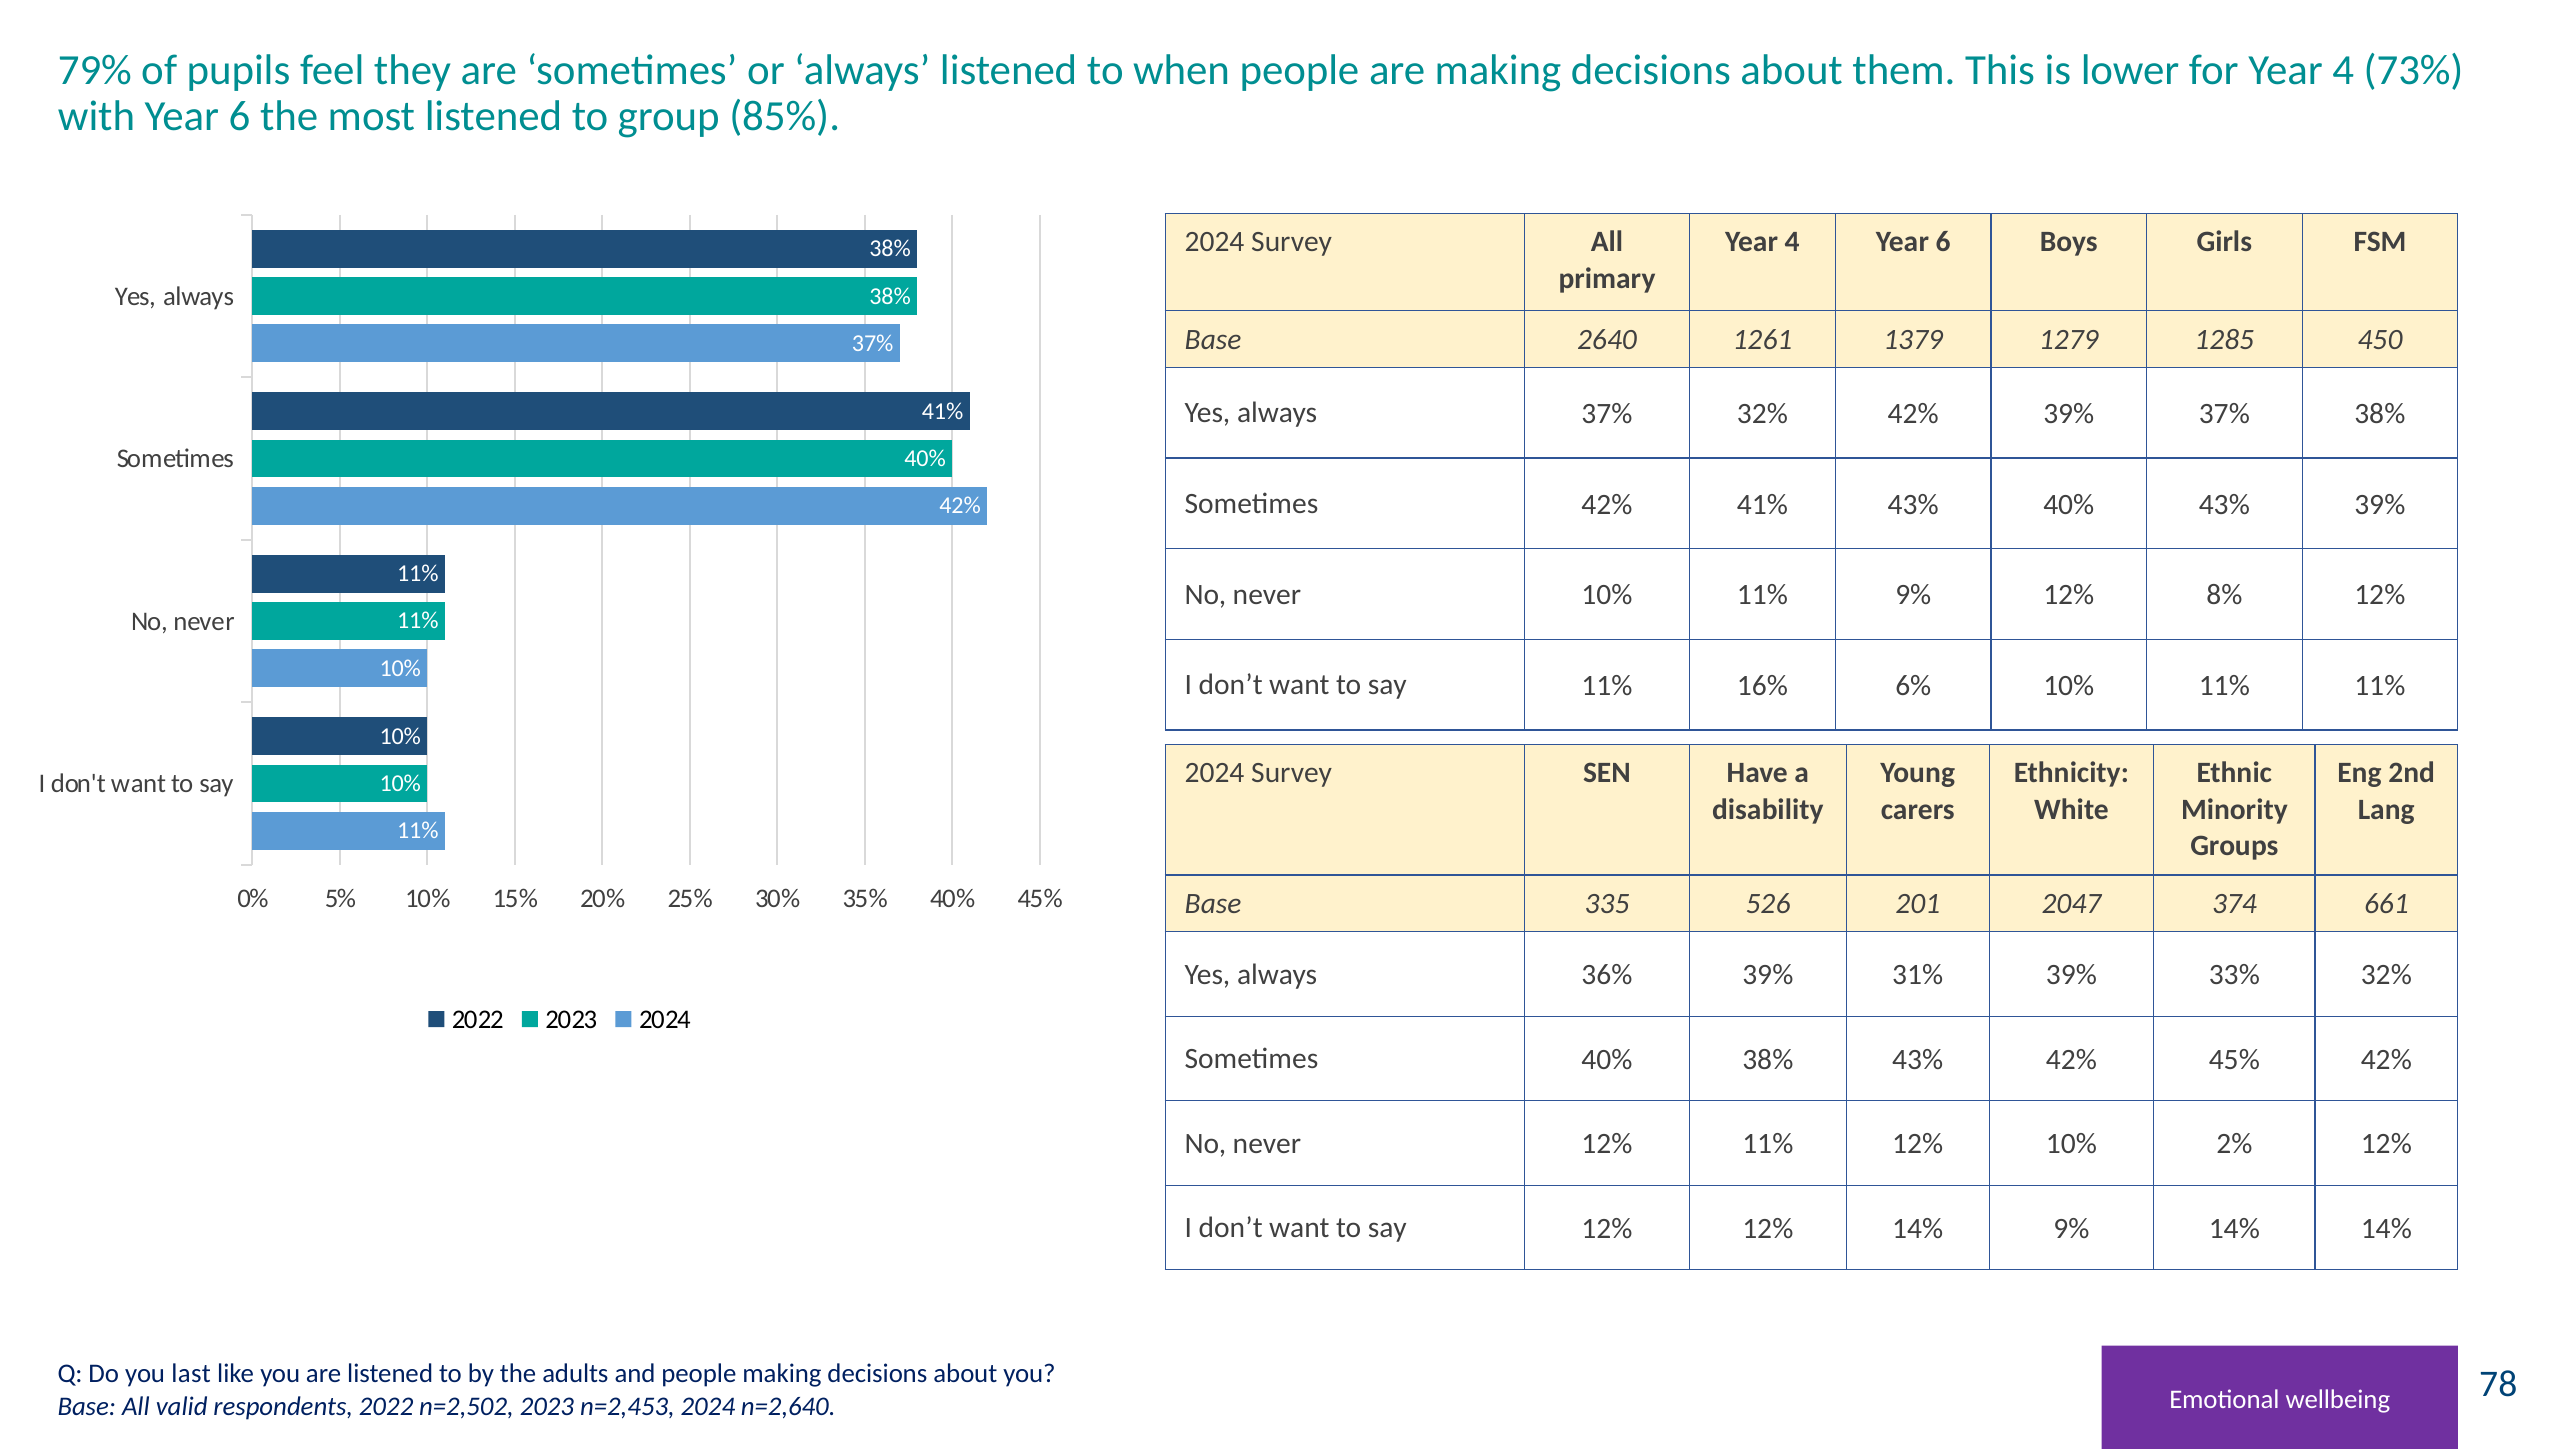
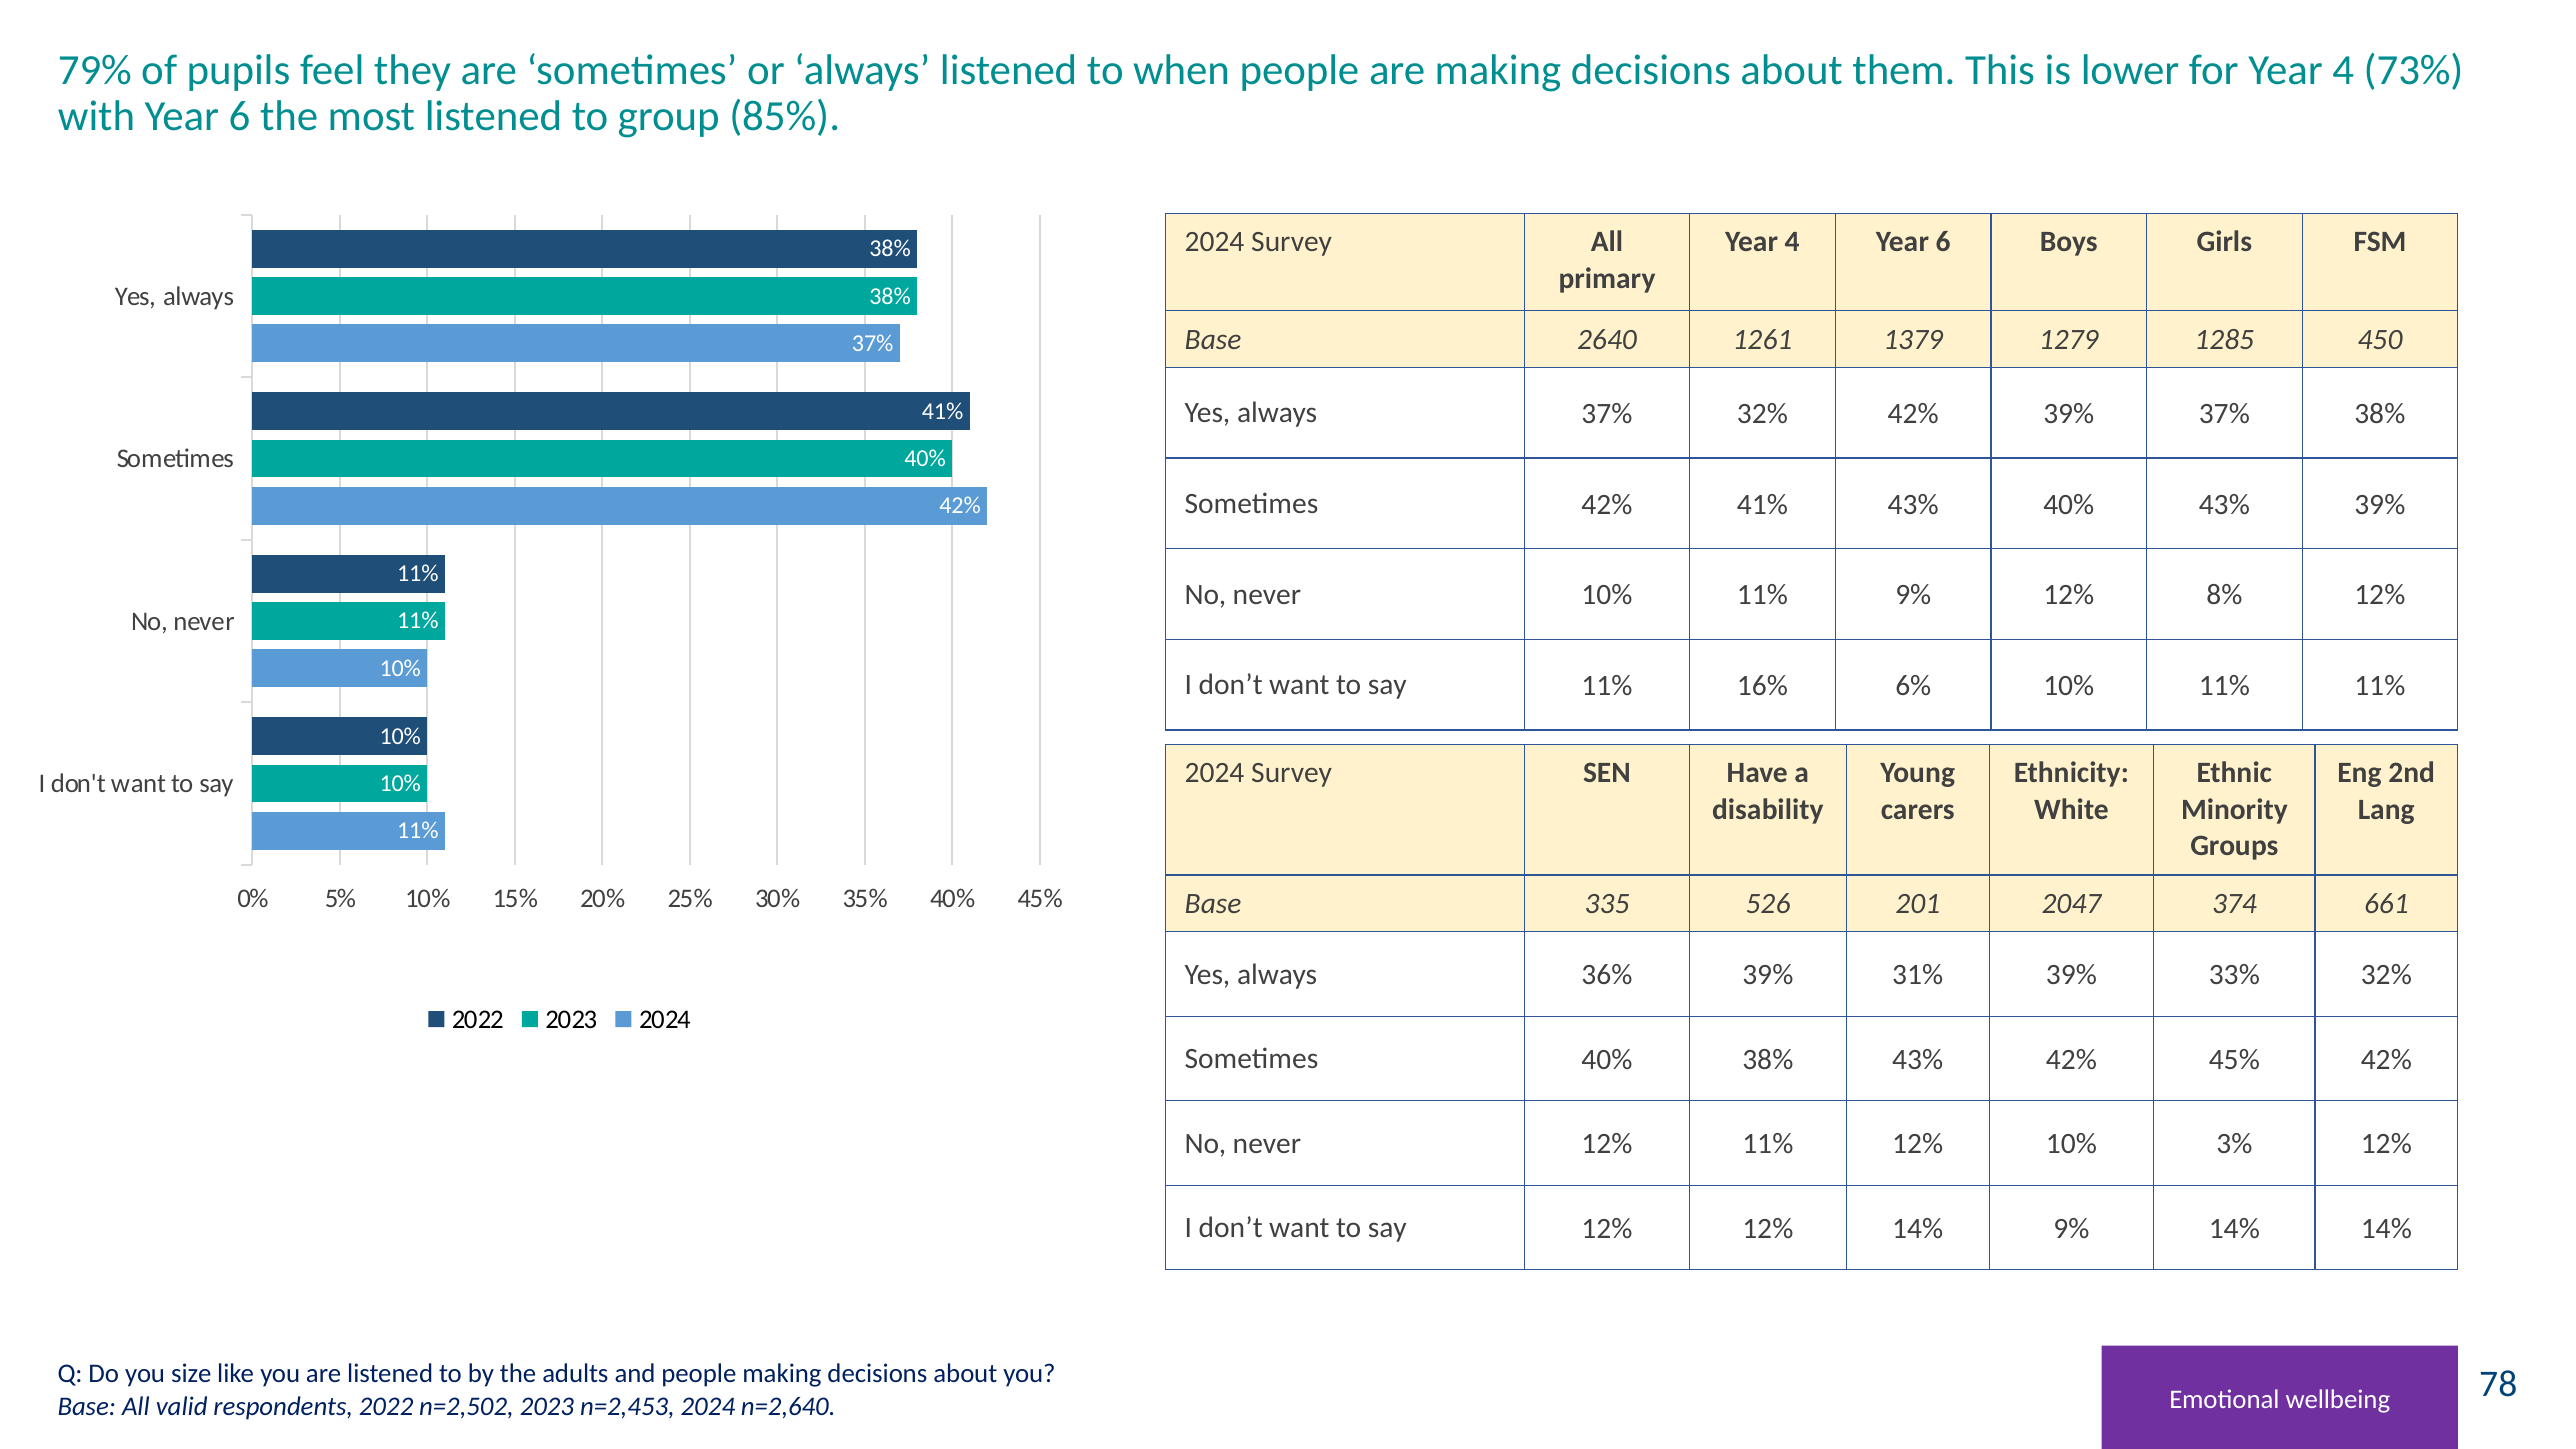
2%: 2% -> 3%
last: last -> size
